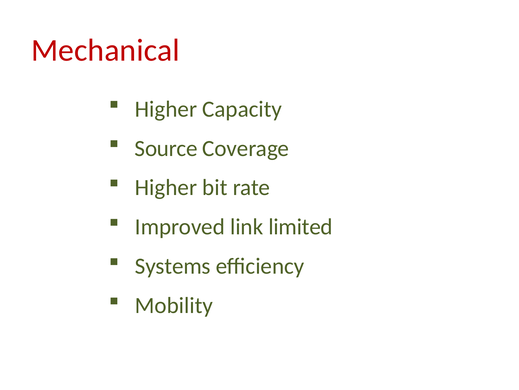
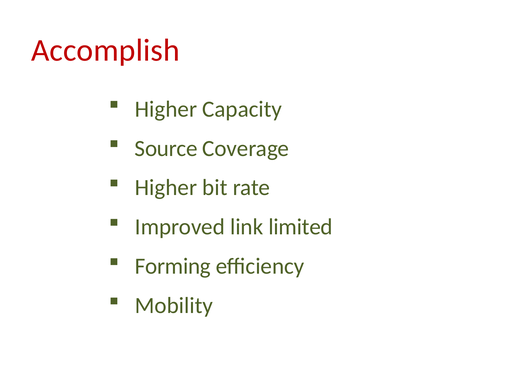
Mechanical: Mechanical -> Accomplish
Systems: Systems -> Forming
